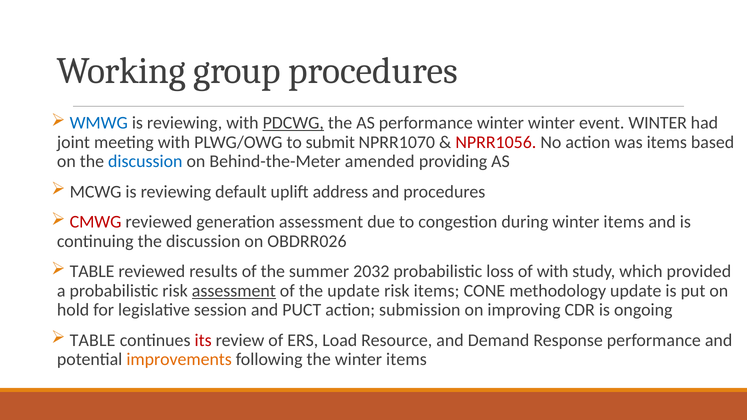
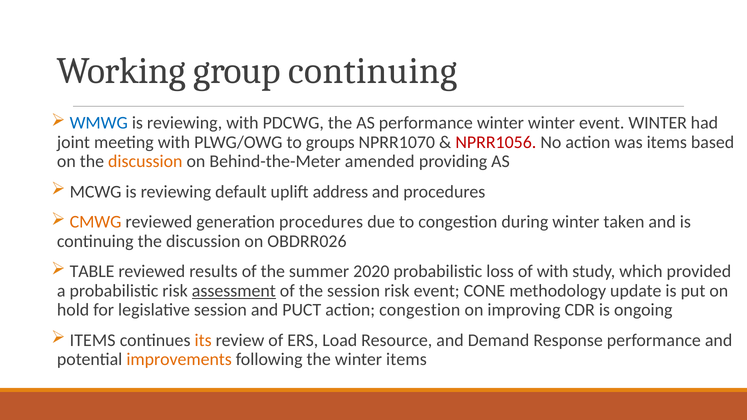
group procedures: procedures -> continuing
PDCWG underline: present -> none
submit: submit -> groups
discussion at (145, 161) colour: blue -> orange
CMWG colour: red -> orange
generation assessment: assessment -> procedures
during winter items: items -> taken
2032: 2032 -> 2020
the update: update -> session
risk items: items -> event
action submission: submission -> congestion
TABLE at (93, 340): TABLE -> ITEMS
its colour: red -> orange
